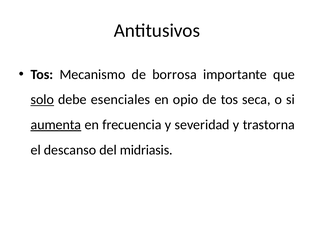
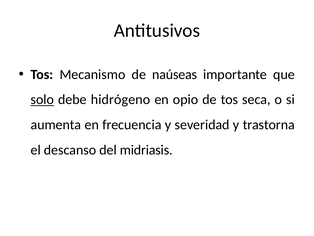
borrosa: borrosa -> naúseas
esenciales: esenciales -> hidrógeno
aumenta underline: present -> none
